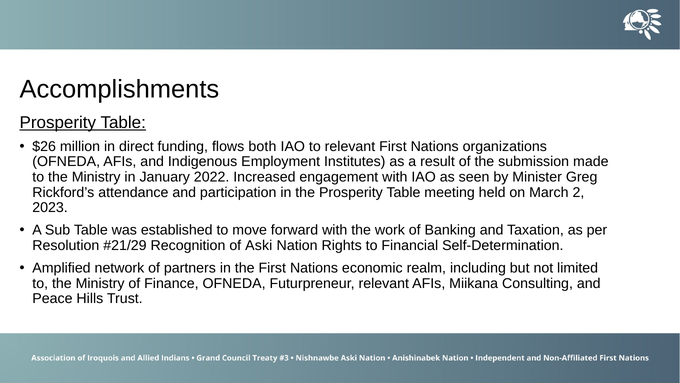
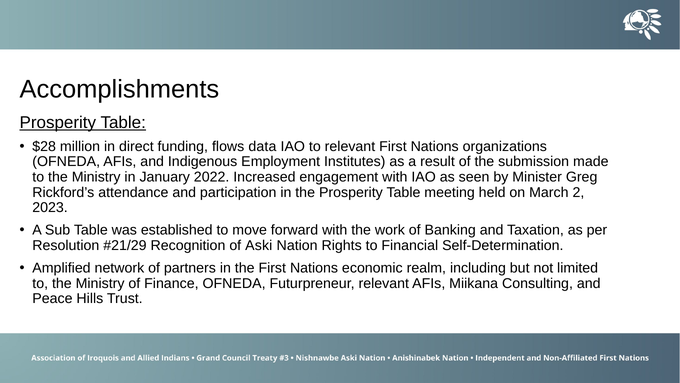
$26: $26 -> $28
both: both -> data
